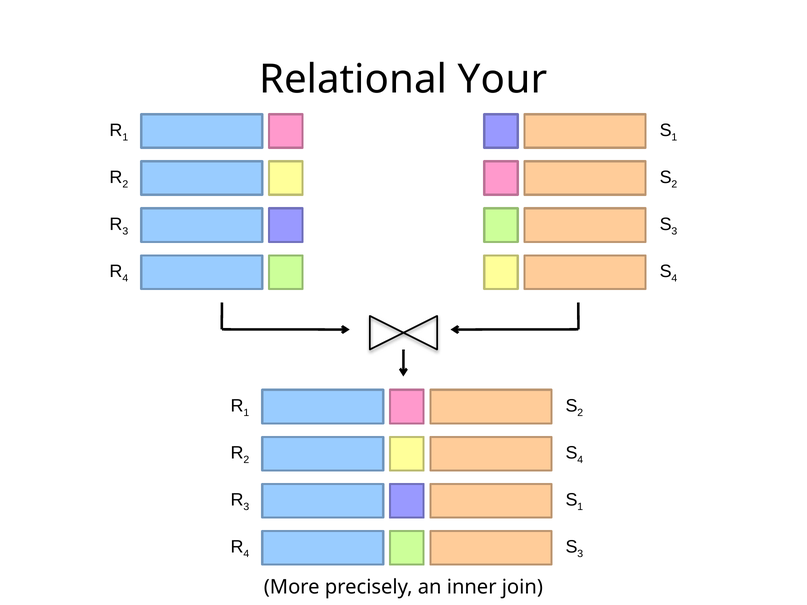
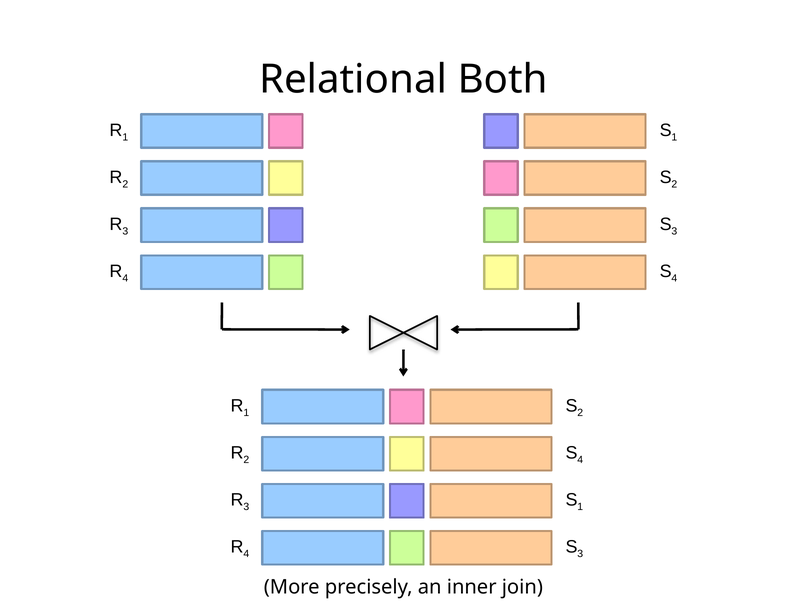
Your: Your -> Both
